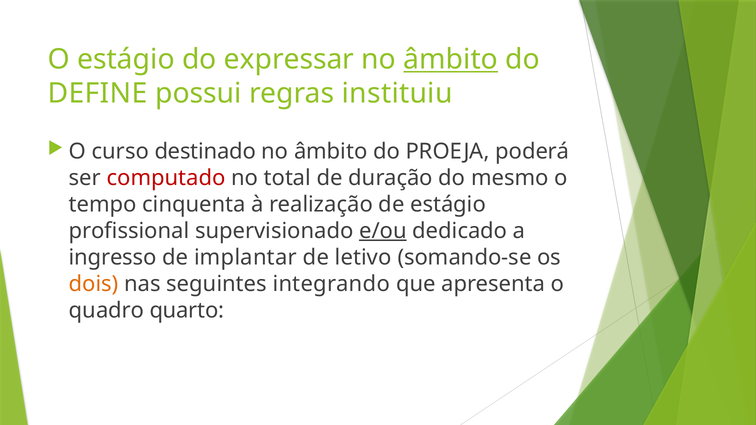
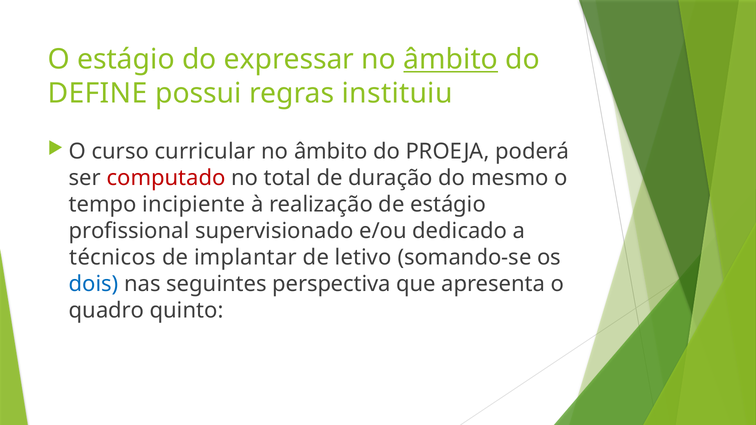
destinado: destinado -> curricular
cinquenta: cinquenta -> incipiente
e/ou underline: present -> none
ingresso: ingresso -> técnicos
dois colour: orange -> blue
integrando: integrando -> perspectiva
quarto: quarto -> quinto
